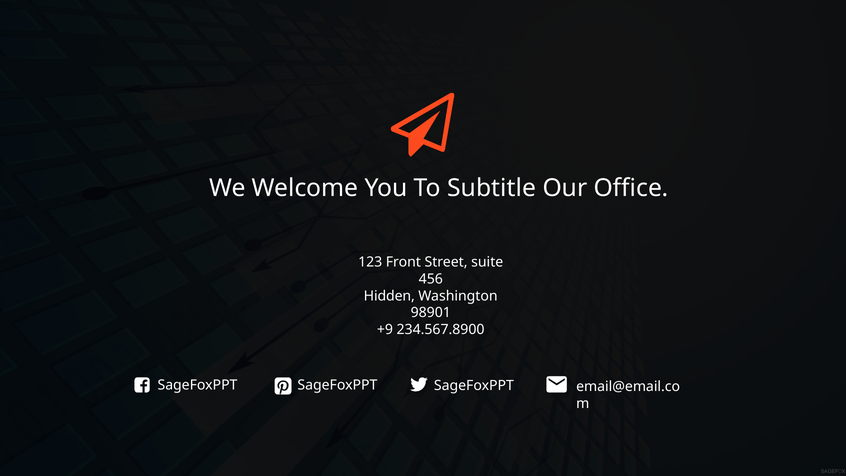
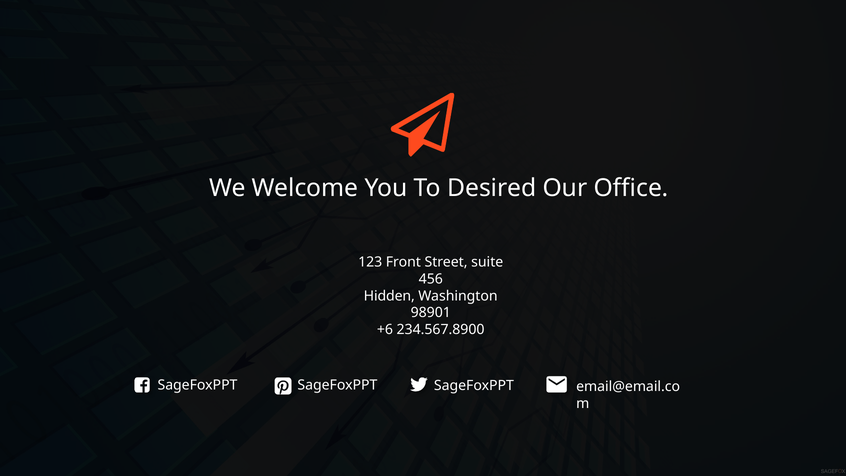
Subtitle: Subtitle -> Desired
+9: +9 -> +6
